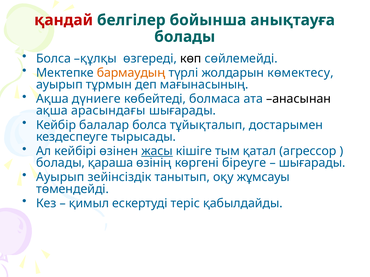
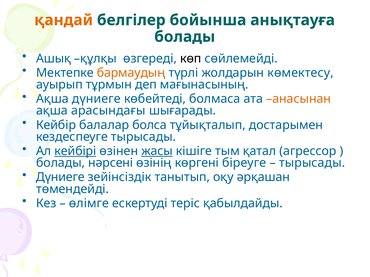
қандай colour: red -> orange
Болса at (53, 59): Болса -> Ашық
анасынан colour: black -> orange
кейбірі underline: none -> present
қараша: қараша -> нәрсені
шығарады at (312, 163): шығарады -> тырысады
Ауырып at (60, 177): Ауырып -> Дүниеге
жұмсауы: жұмсауы -> әрқашан
қимыл: қимыл -> өлімге
